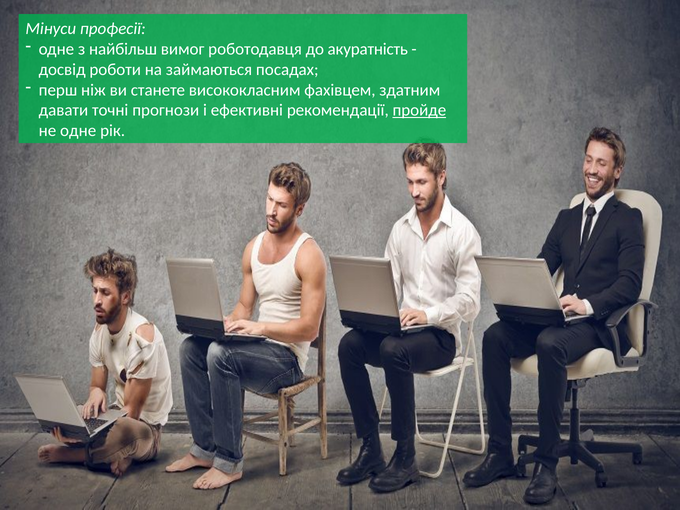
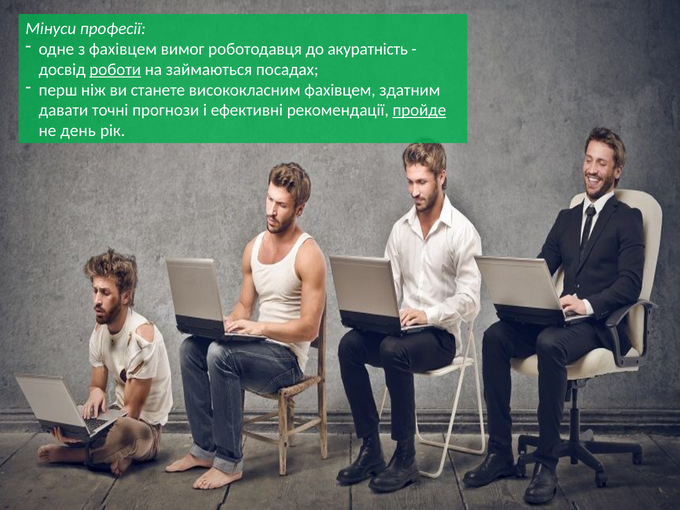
з найбільш: найбільш -> фахівцем
роботи underline: none -> present
не одне: одне -> день
